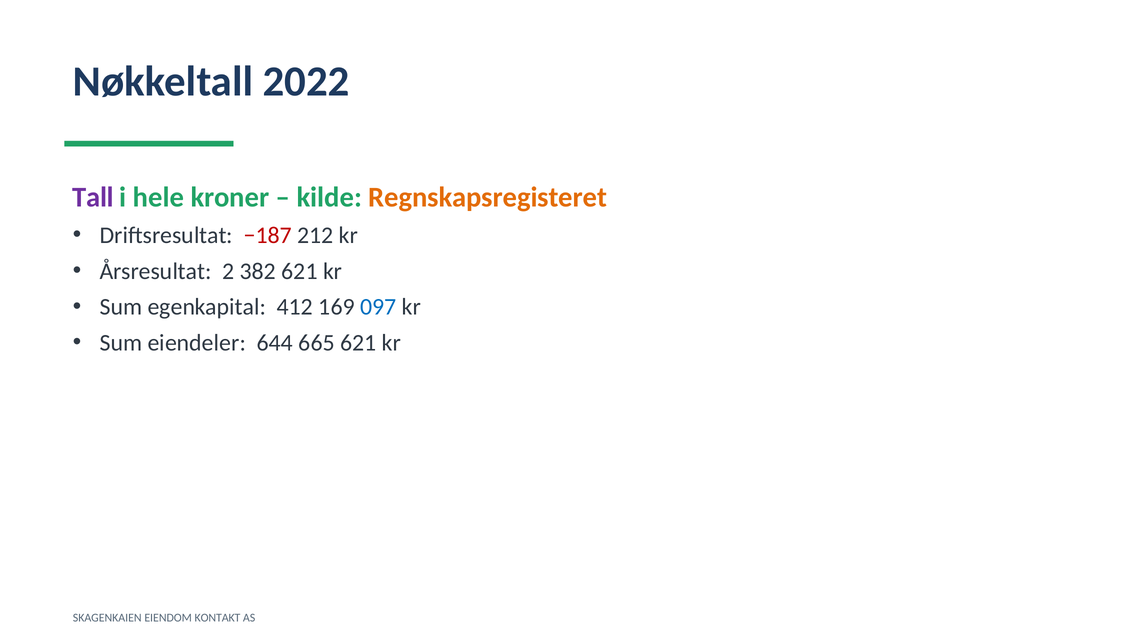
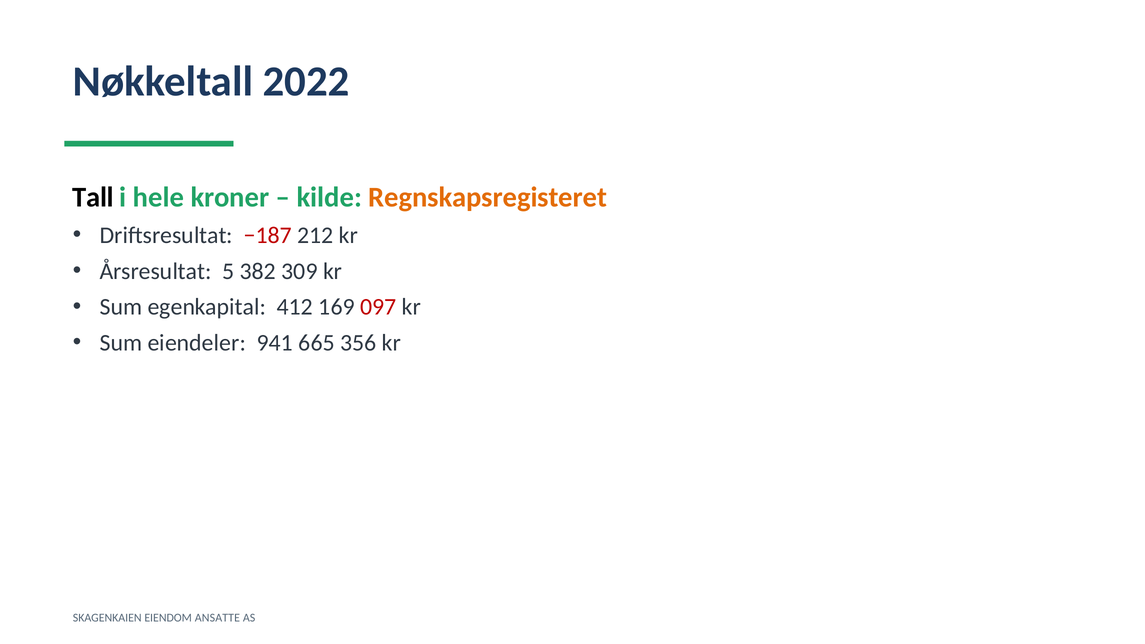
Tall colour: purple -> black
2: 2 -> 5
382 621: 621 -> 309
097 colour: blue -> red
644: 644 -> 941
665 621: 621 -> 356
KONTAKT: KONTAKT -> ANSATTE
